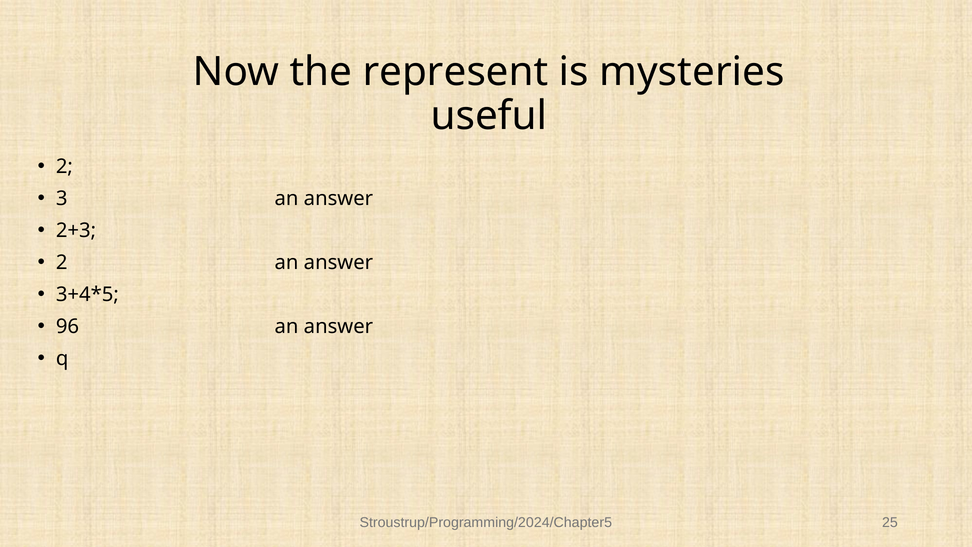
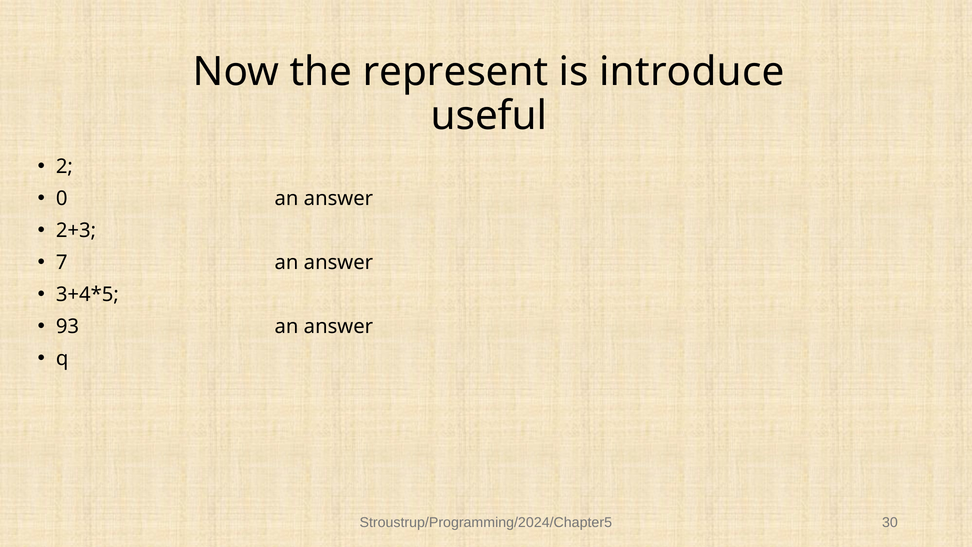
mysteries: mysteries -> introduce
3: 3 -> 0
2 at (62, 262): 2 -> 7
96: 96 -> 93
25: 25 -> 30
